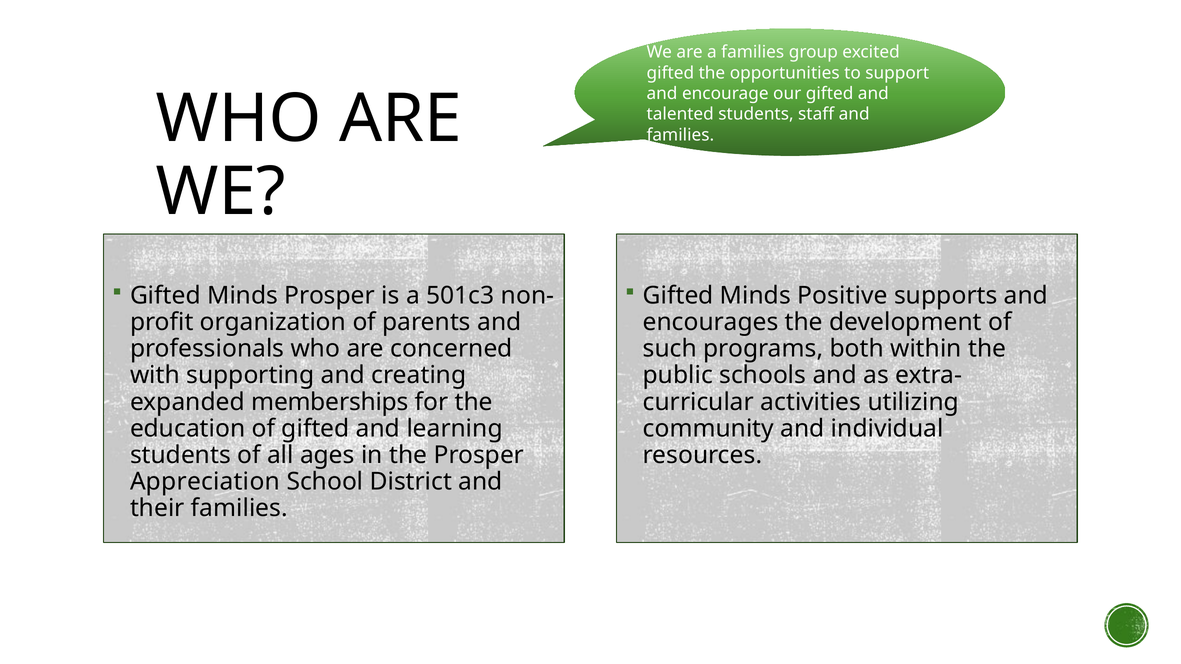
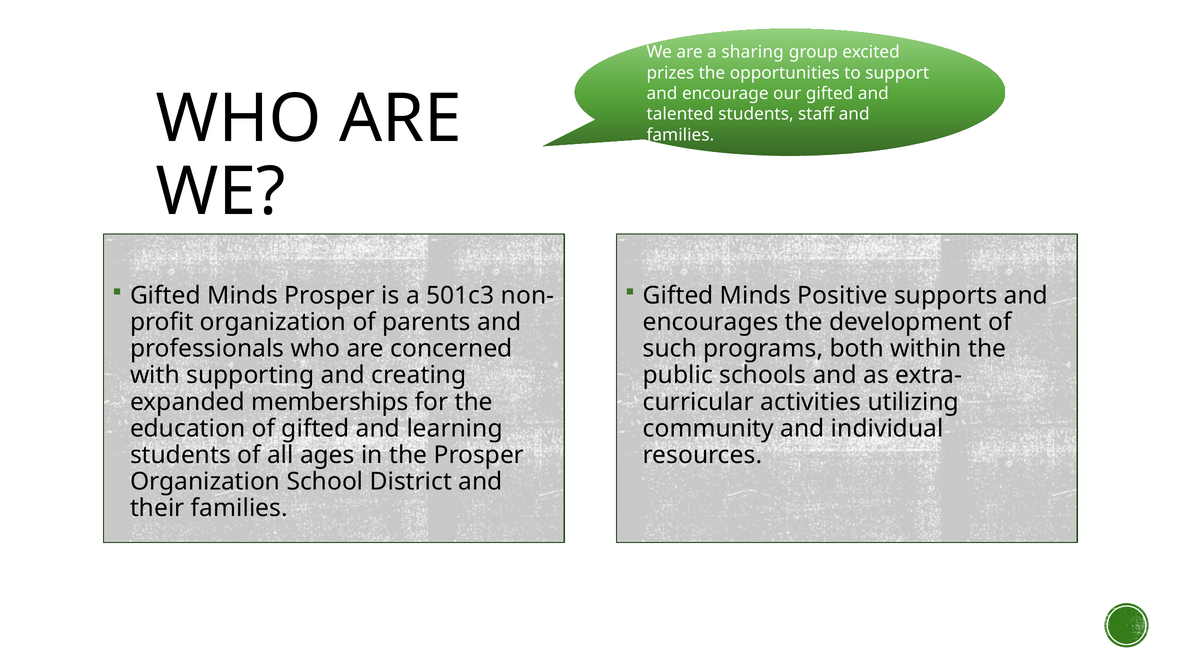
a families: families -> sharing
gifted at (670, 73): gifted -> prizes
Appreciation at (205, 482): Appreciation -> Organization
